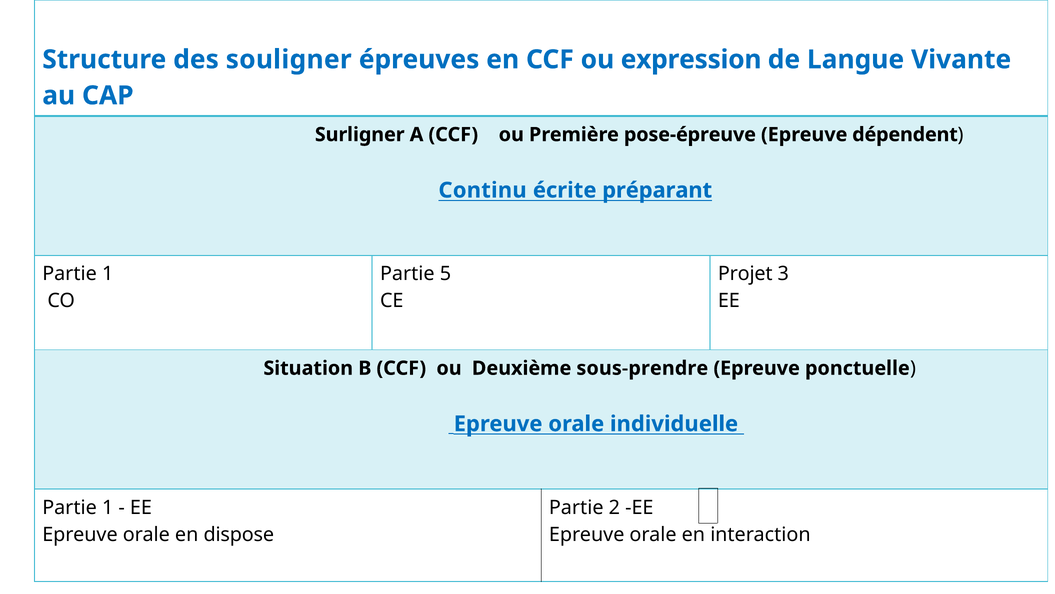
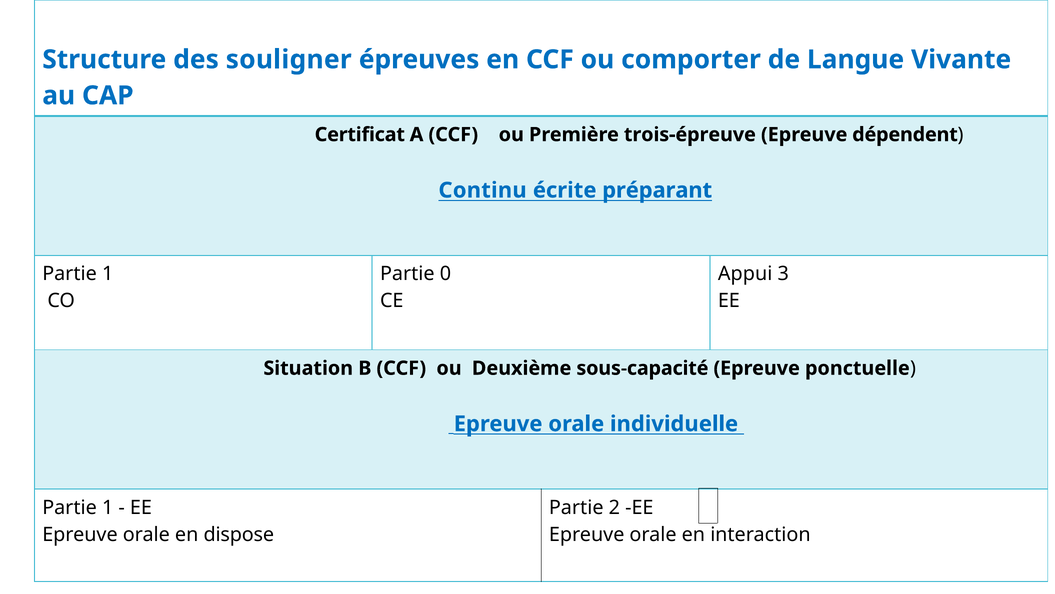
expression: expression -> comporter
Surligner: Surligner -> Certificat
pose-épreuve: pose-épreuve -> trois-épreuve
5: 5 -> 0
Projet: Projet -> Appui
sous-prendre: sous-prendre -> sous-capacité
